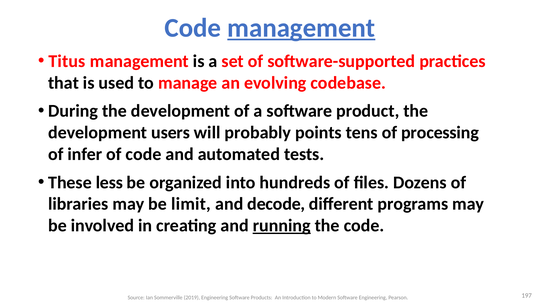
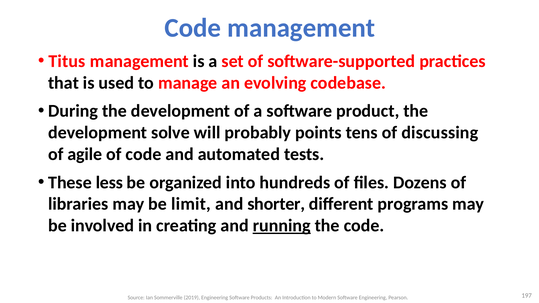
management at (301, 28) underline: present -> none
users: users -> solve
processing: processing -> discussing
infer: infer -> agile
decode: decode -> shorter
